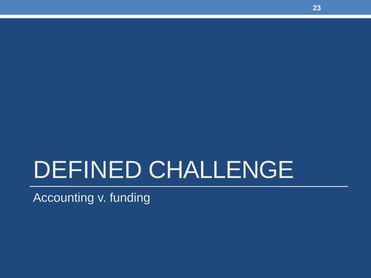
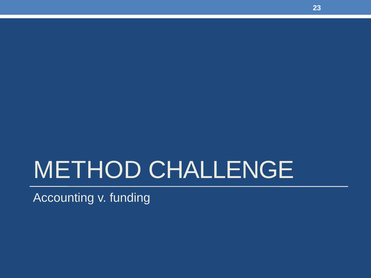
DEFINED: DEFINED -> METHOD
